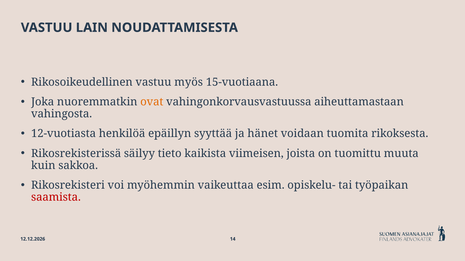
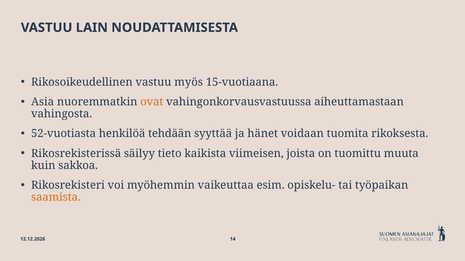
Joka: Joka -> Asia
12-vuotiasta: 12-vuotiasta -> 52-vuotiasta
epäillyn: epäillyn -> tehdään
saamista colour: red -> orange
